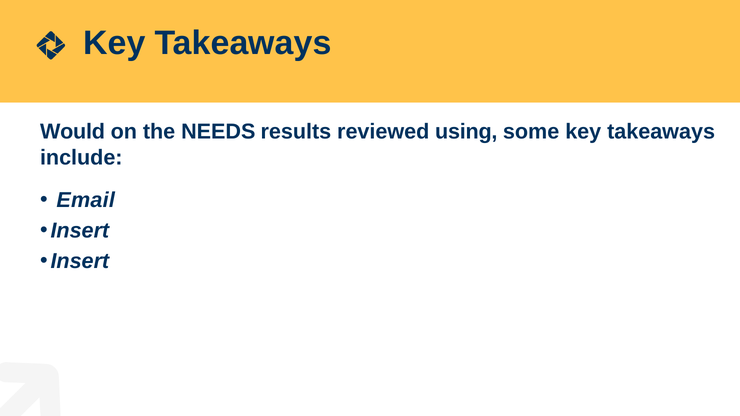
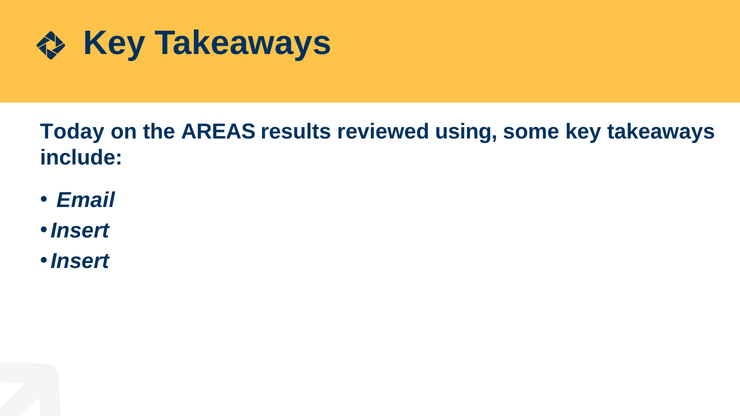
Would: Would -> Today
NEEDS: NEEDS -> AREAS
